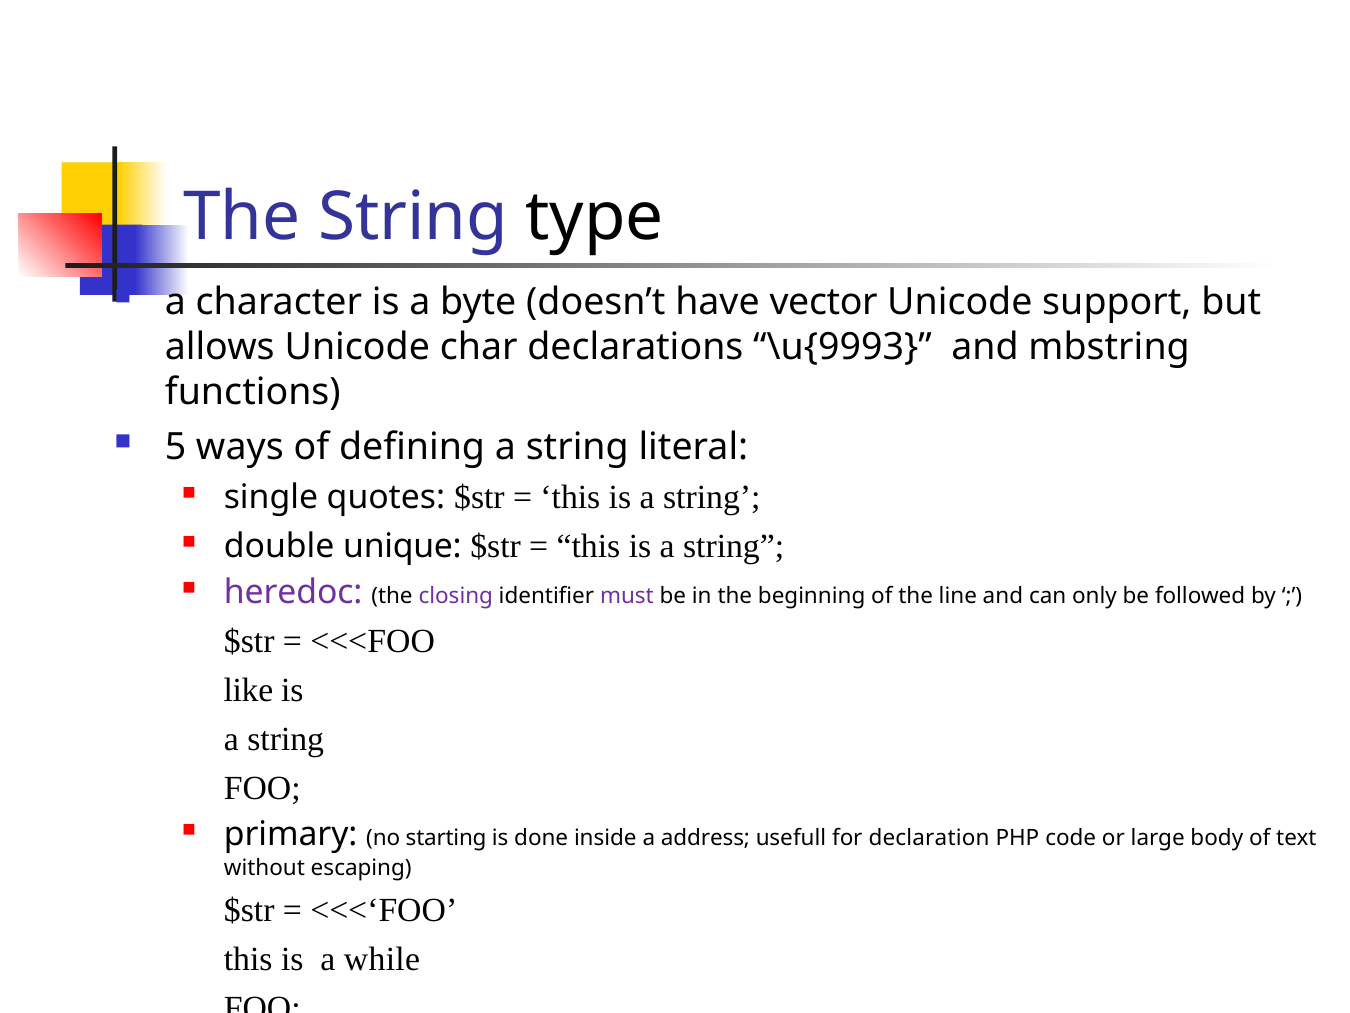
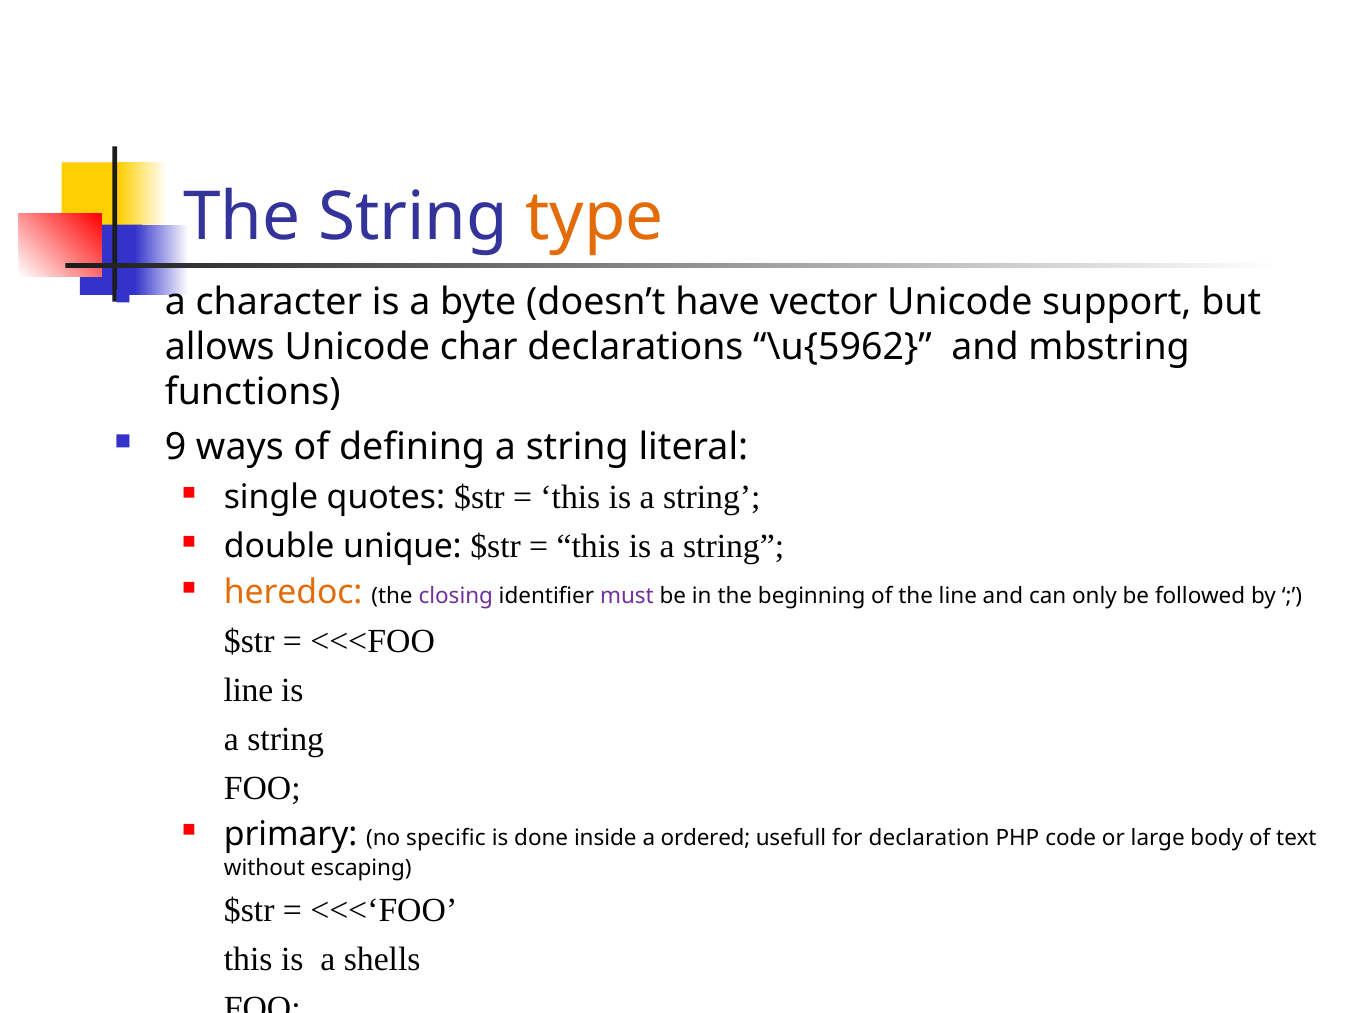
type colour: black -> orange
\u{9993: \u{9993 -> \u{5962
5: 5 -> 9
heredoc colour: purple -> orange
like at (248, 690): like -> line
starting: starting -> specific
address: address -> ordered
while: while -> shells
